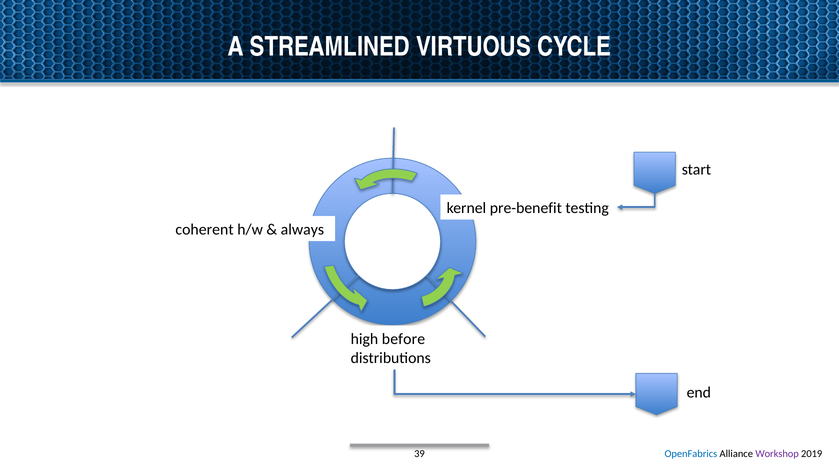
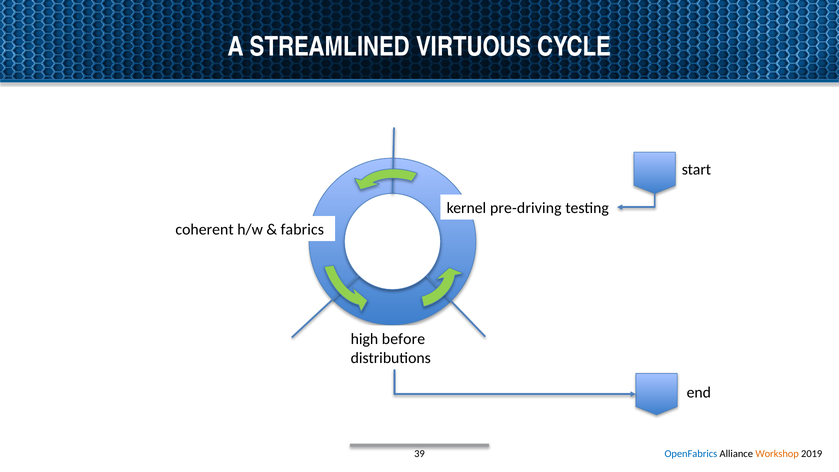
pre-benefit: pre-benefit -> pre-driving
always: always -> fabrics
Workshop colour: purple -> orange
